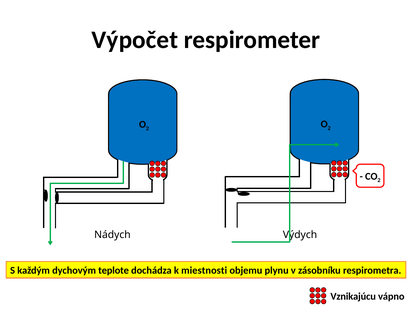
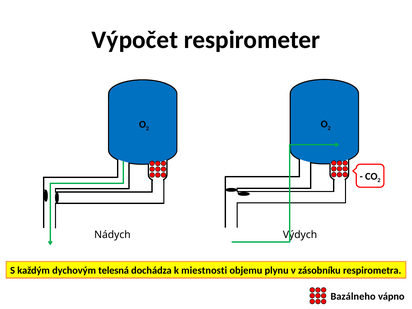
teplote: teplote -> telesná
Vznikajúcu: Vznikajúcu -> Bazálneho
